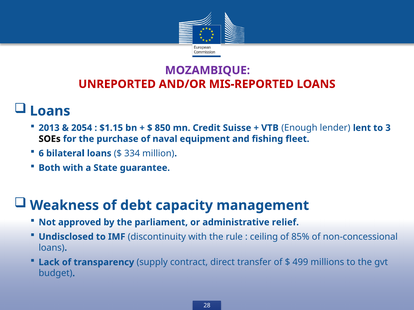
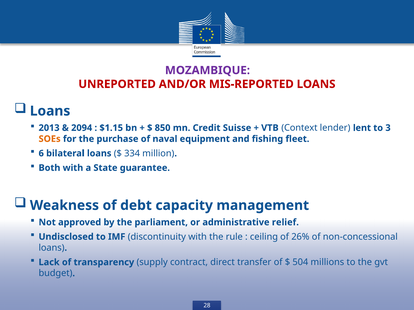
2054: 2054 -> 2094
Enough: Enough -> Context
SOEs colour: black -> orange
85%: 85% -> 26%
499: 499 -> 504
